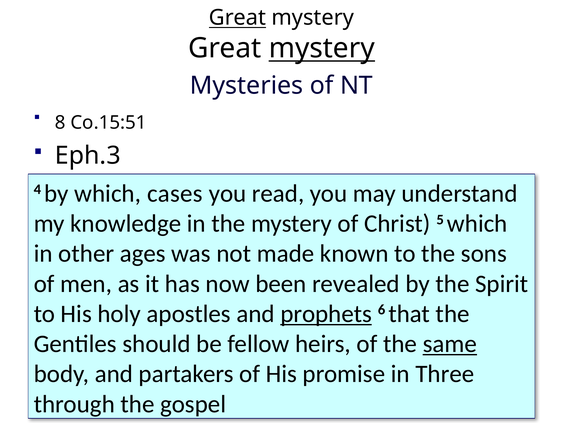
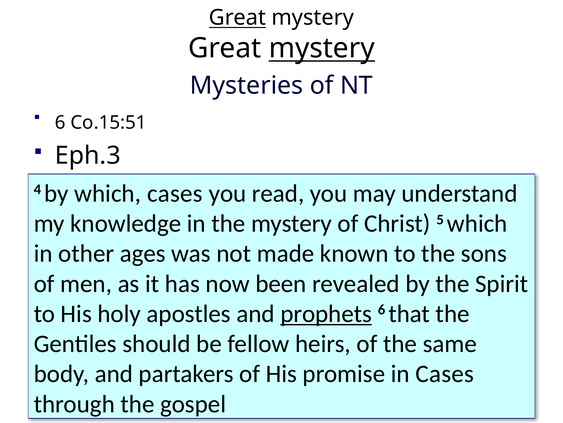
8 at (60, 122): 8 -> 6
same underline: present -> none
in Three: Three -> Cases
